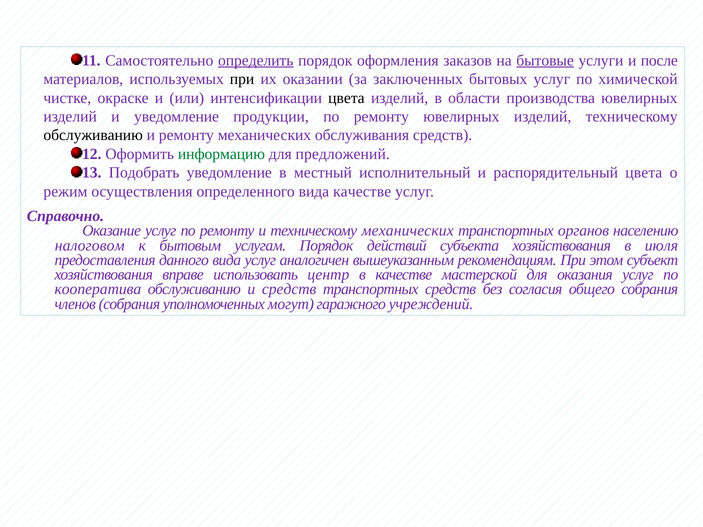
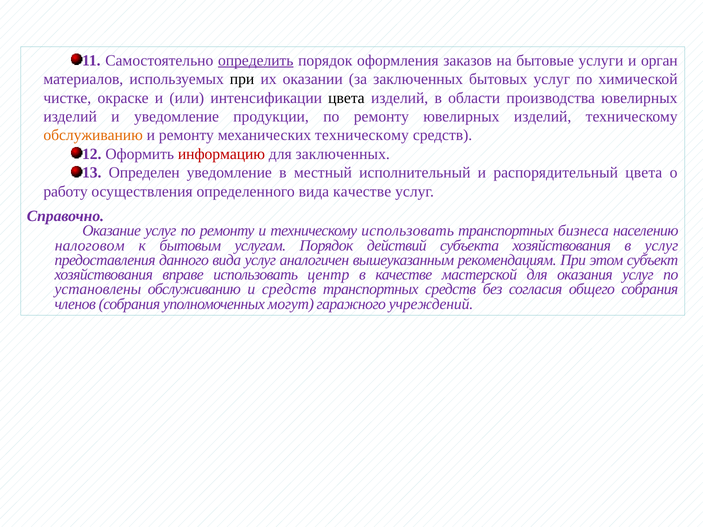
бытовые underline: present -> none
после: после -> орган
обслуживанию at (93, 135) colour: black -> orange
механических обслуживания: обслуживания -> техническому
информацию colour: green -> red
для предложений: предложений -> заключенных
Подобрать: Подобрать -> Определен
режим: режим -> работу
техническому механических: механических -> использовать
органов: органов -> бизнеса
в июля: июля -> услуг
кооператива: кооператива -> установлены
